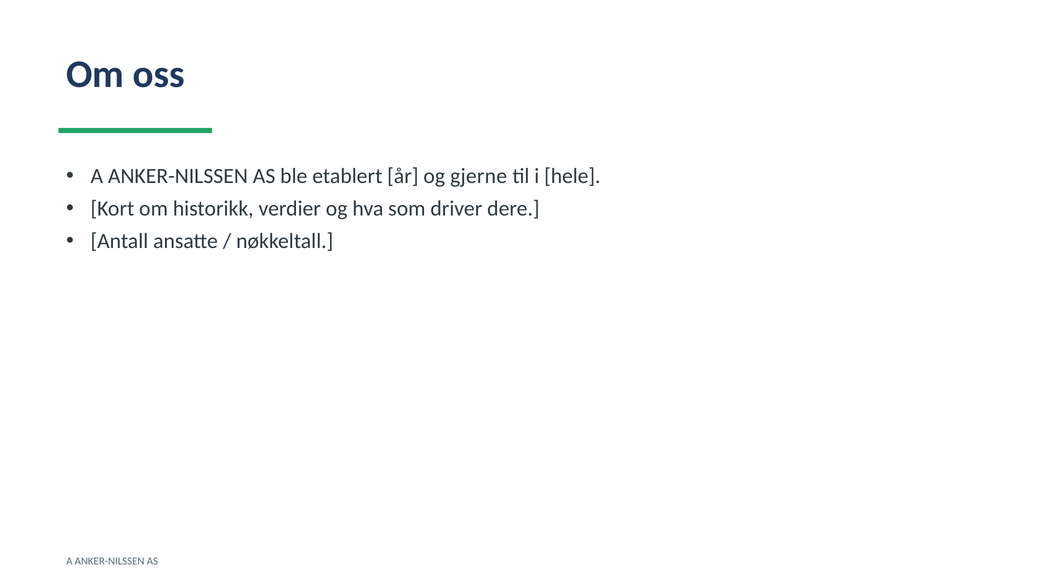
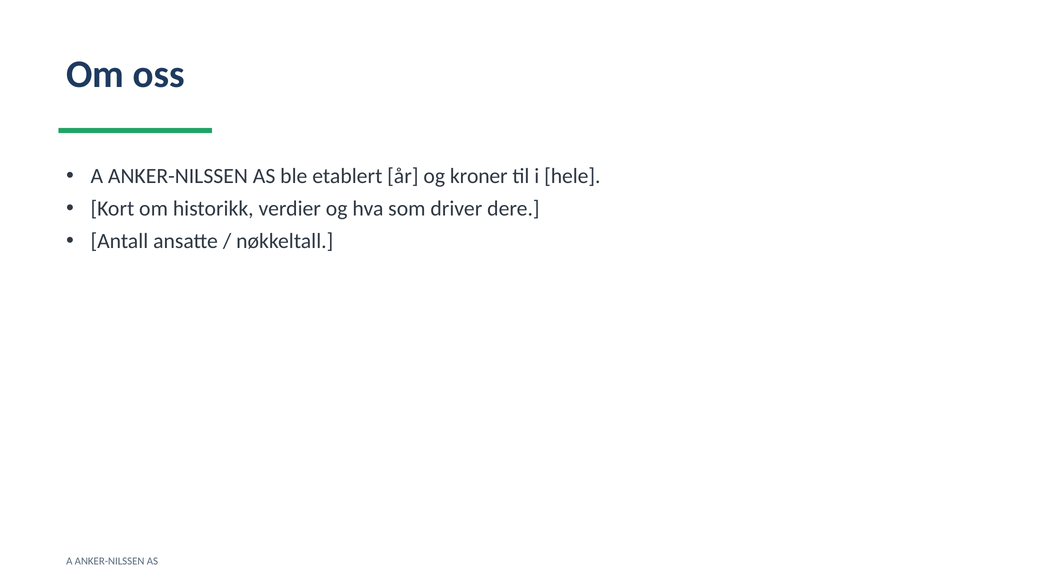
gjerne: gjerne -> kroner
